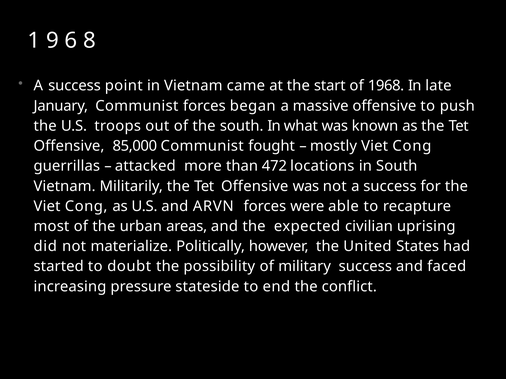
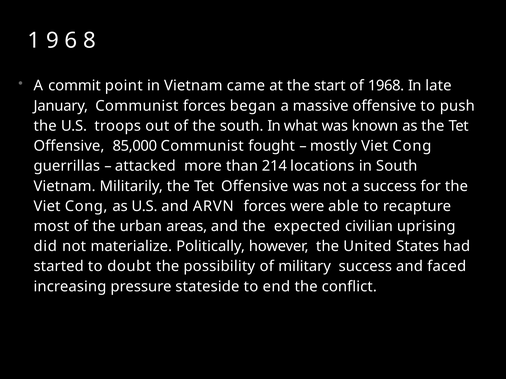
success at (74, 86): success -> commit
472: 472 -> 214
